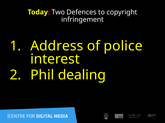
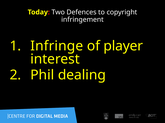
Address: Address -> Infringe
police: police -> player
